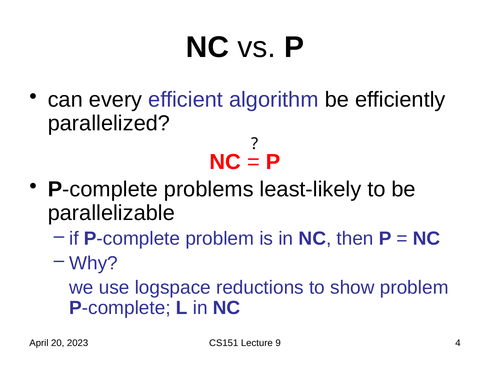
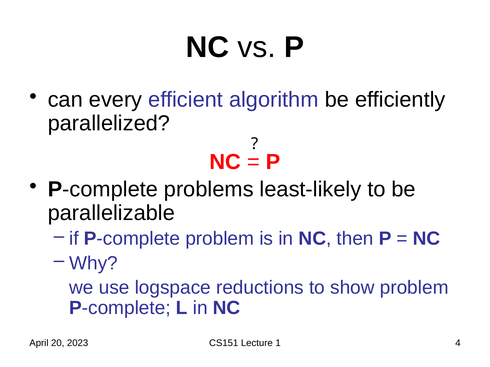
9: 9 -> 1
